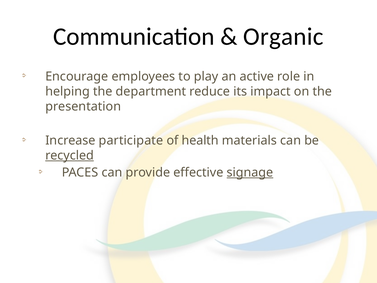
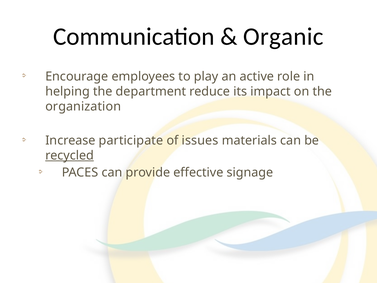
presentation: presentation -> organization
health: health -> issues
signage underline: present -> none
